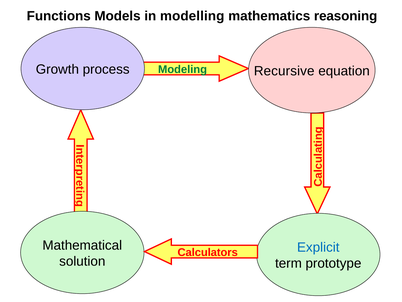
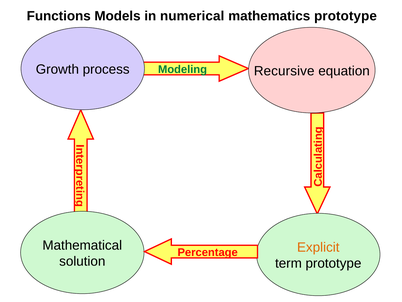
modelling: modelling -> numerical
mathematics reasoning: reasoning -> prototype
Explicit colour: blue -> orange
Calculators: Calculators -> Percentage
